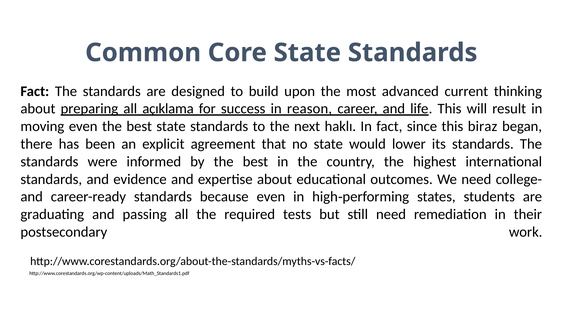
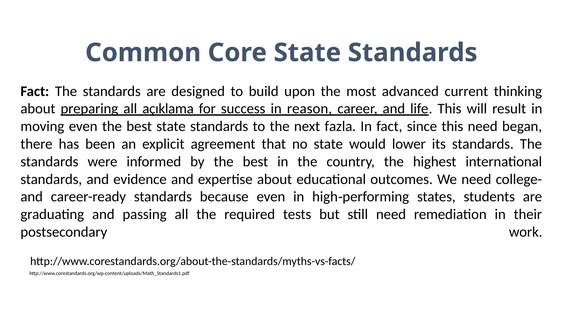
haklı: haklı -> fazla
this biraz: biraz -> need
